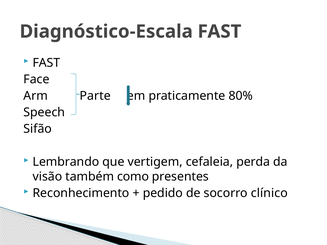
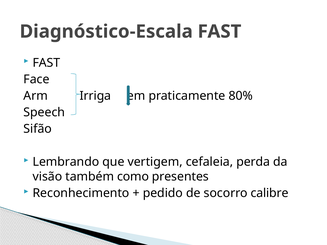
Parte: Parte -> Irriga
clínico: clínico -> calibre
